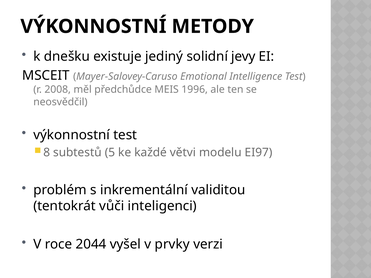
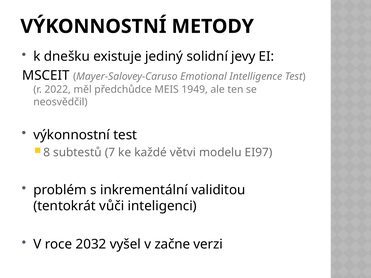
2008: 2008 -> 2022
1996: 1996 -> 1949
5: 5 -> 7
2044: 2044 -> 2032
prvky: prvky -> začne
